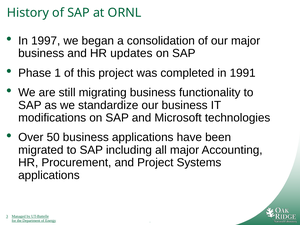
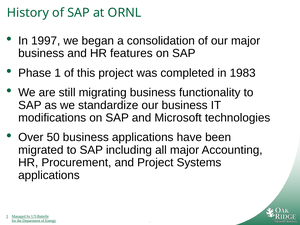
updates: updates -> features
1991: 1991 -> 1983
